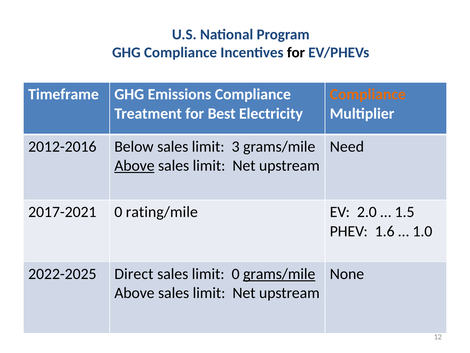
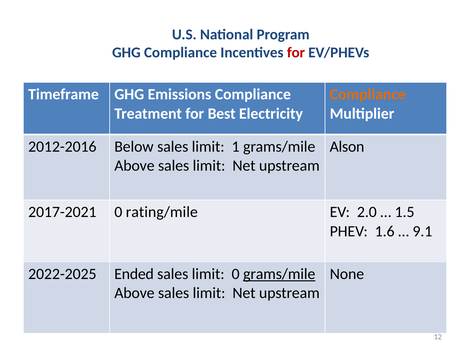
for at (296, 52) colour: black -> red
3: 3 -> 1
Need: Need -> Alson
Above at (134, 165) underline: present -> none
1.0: 1.0 -> 9.1
Direct: Direct -> Ended
